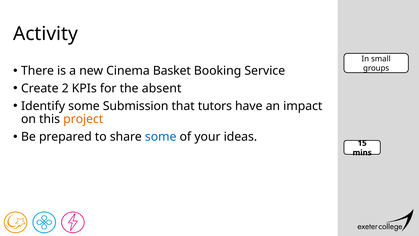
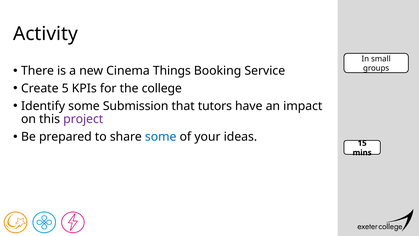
Basket: Basket -> Things
2: 2 -> 5
absent: absent -> college
project colour: orange -> purple
